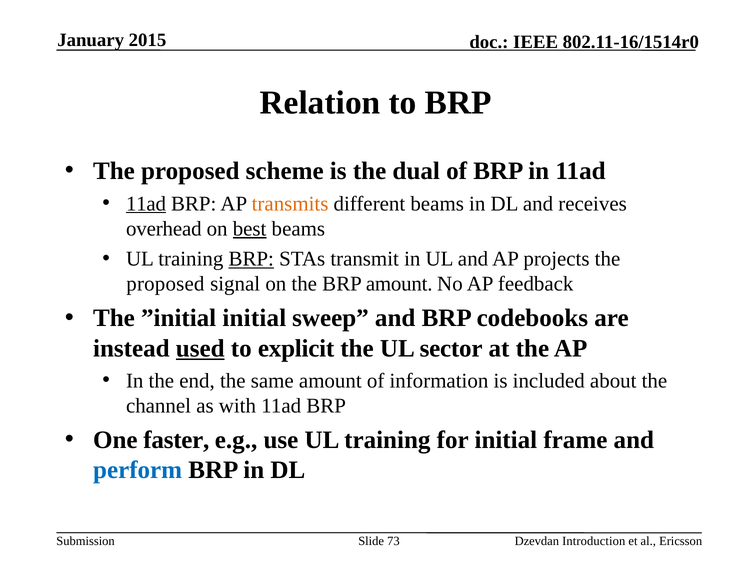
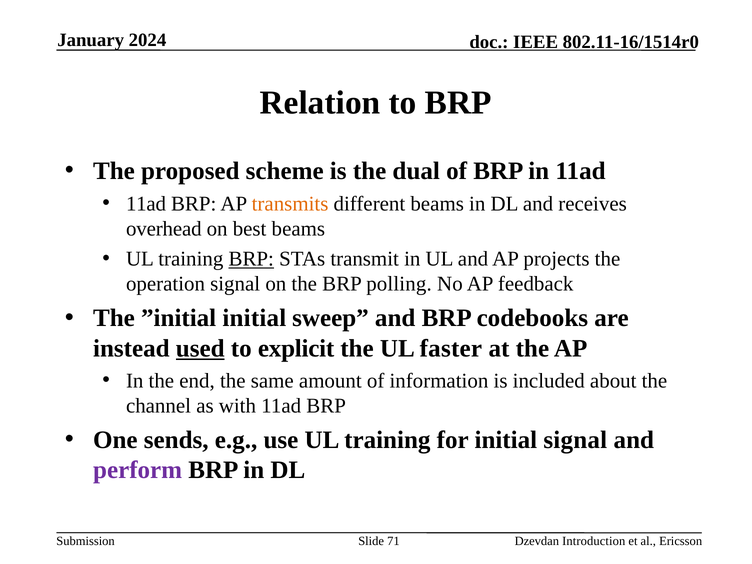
2015: 2015 -> 2024
11ad at (146, 204) underline: present -> none
best underline: present -> none
proposed at (165, 284): proposed -> operation
BRP amount: amount -> polling
sector: sector -> faster
faster: faster -> sends
initial frame: frame -> signal
perform colour: blue -> purple
73: 73 -> 71
